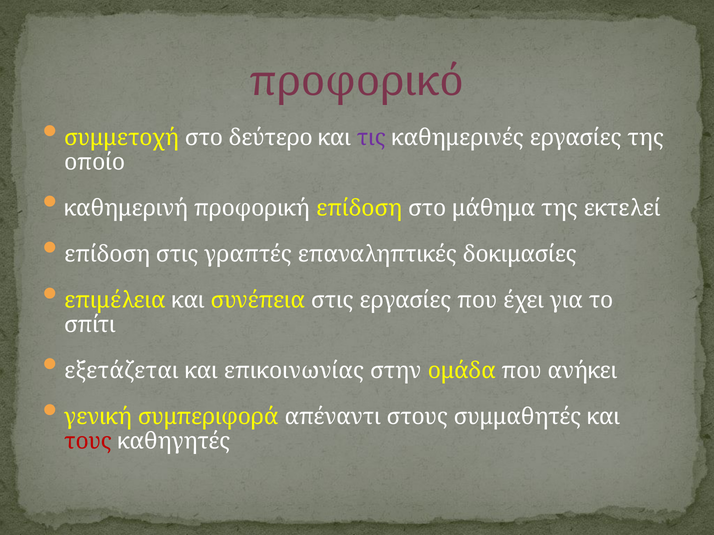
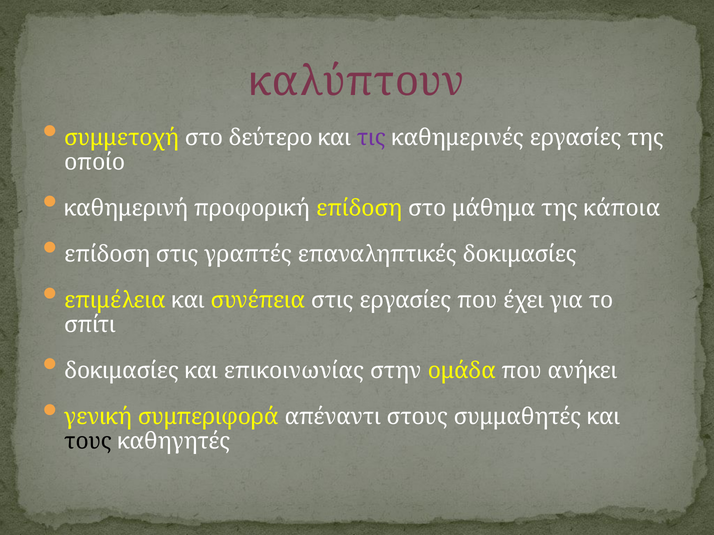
προφορικό: προφορικό -> καλύπτουν
εκτελεί: εκτελεί -> κάποια
εξετάζεται at (121, 371): εξετάζεται -> δοκιμασίες
τους colour: red -> black
